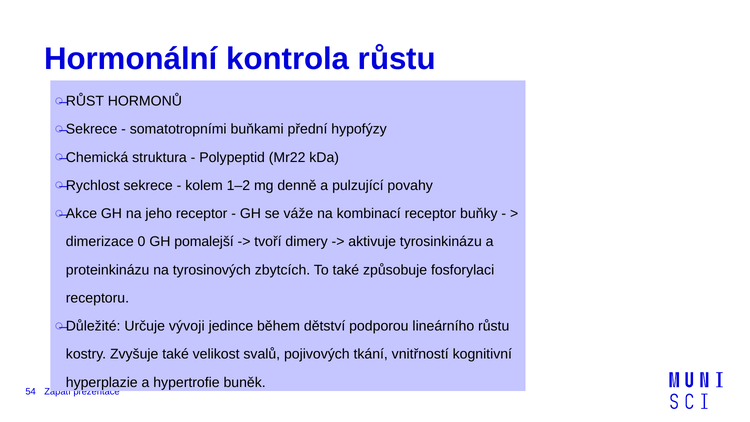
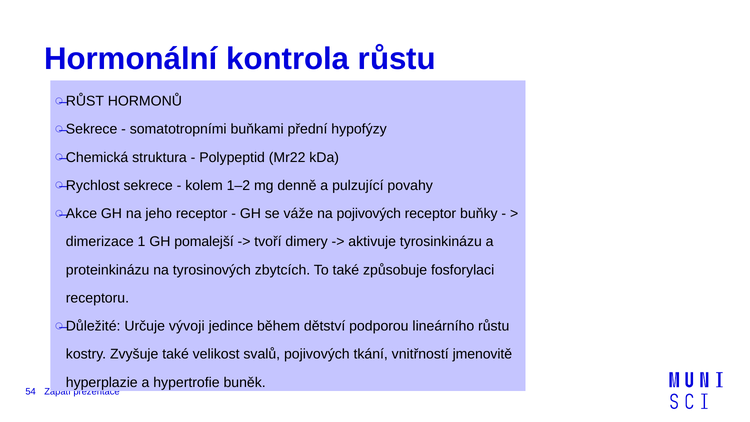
na kombinací: kombinací -> pojivových
0: 0 -> 1
kognitivní: kognitivní -> jmenovitě
